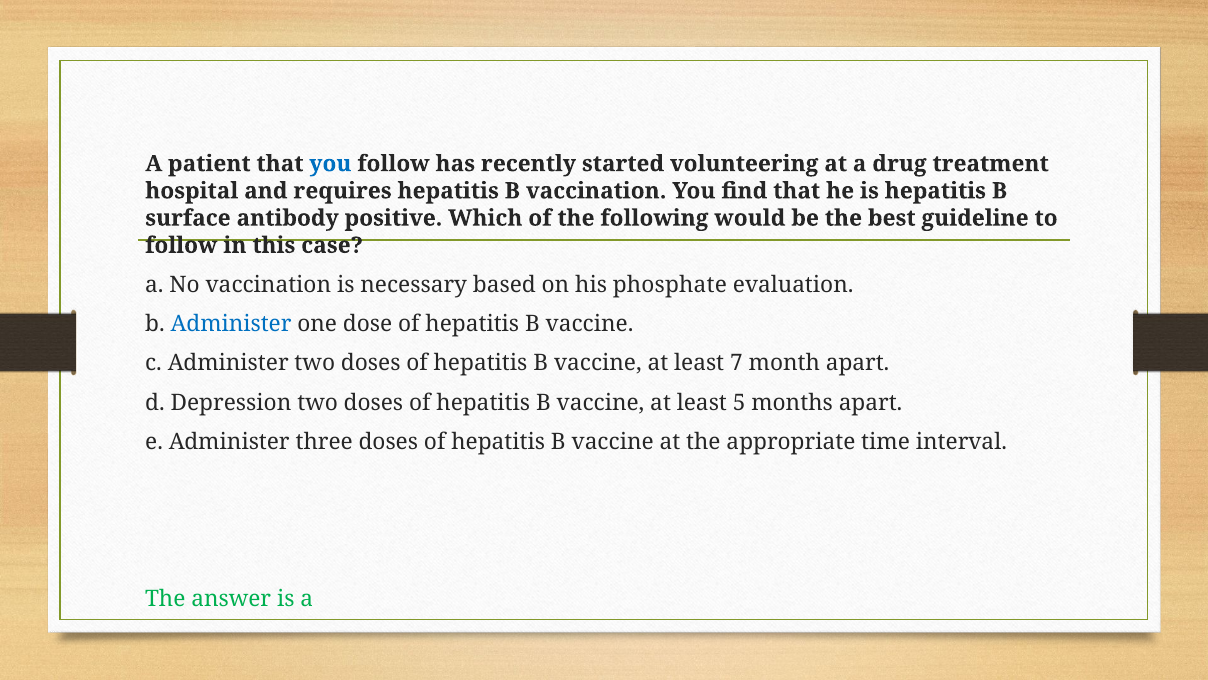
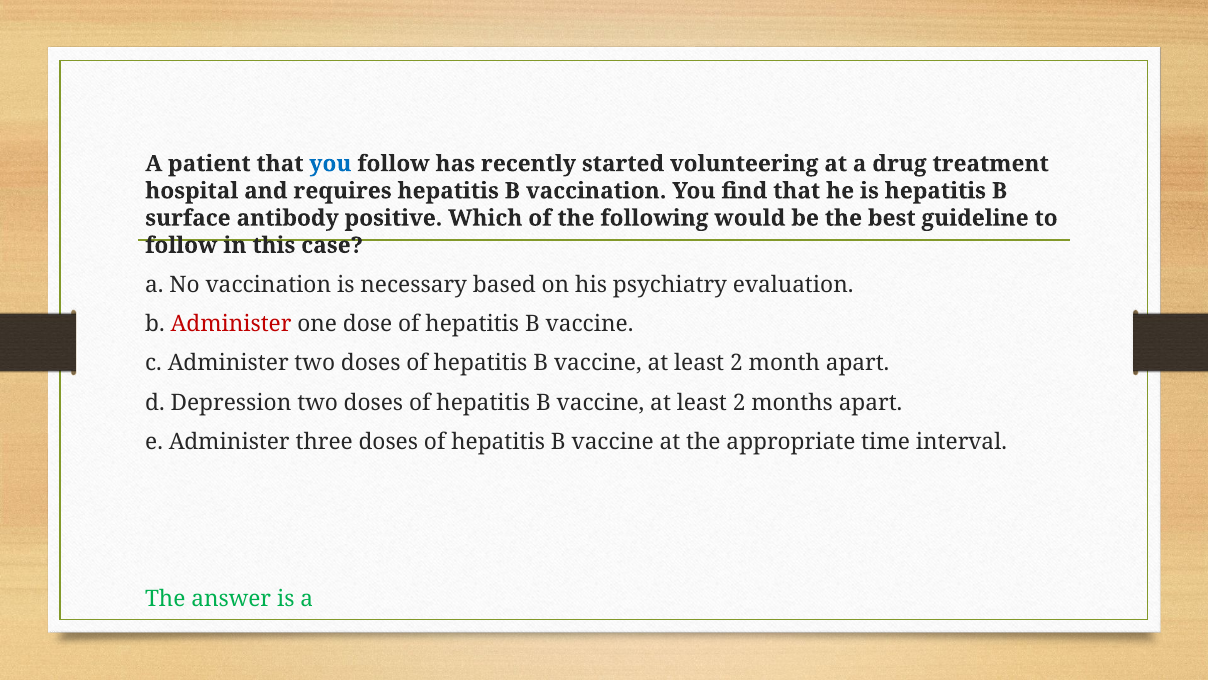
phosphate: phosphate -> psychiatry
Administer at (231, 324) colour: blue -> red
7 at (736, 363): 7 -> 2
5 at (739, 402): 5 -> 2
